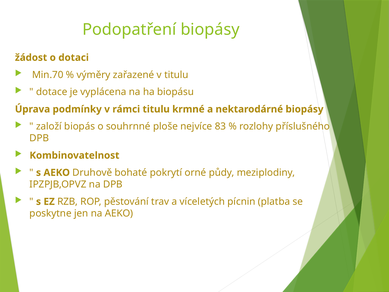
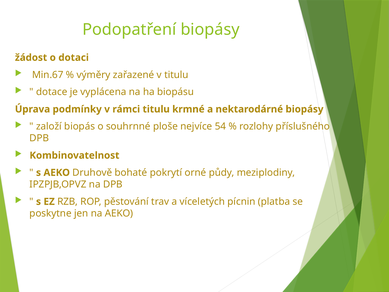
Min.70: Min.70 -> Min.67
83: 83 -> 54
